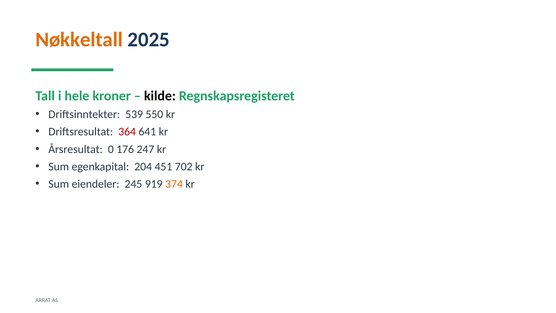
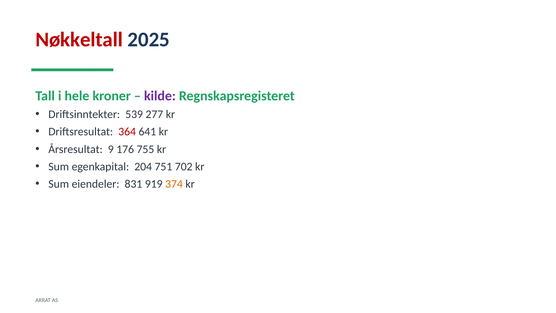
Nøkkeltall colour: orange -> red
kilde colour: black -> purple
550: 550 -> 277
0: 0 -> 9
247: 247 -> 755
451: 451 -> 751
245: 245 -> 831
